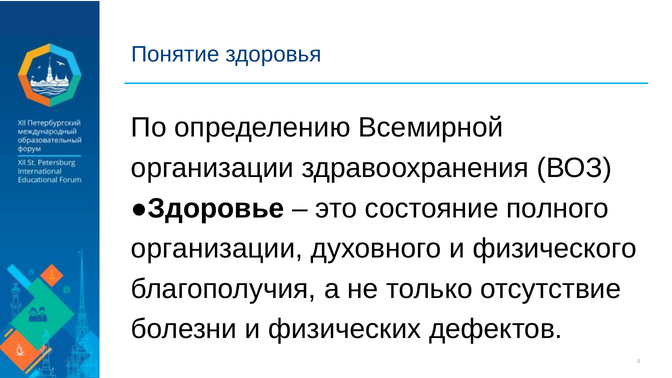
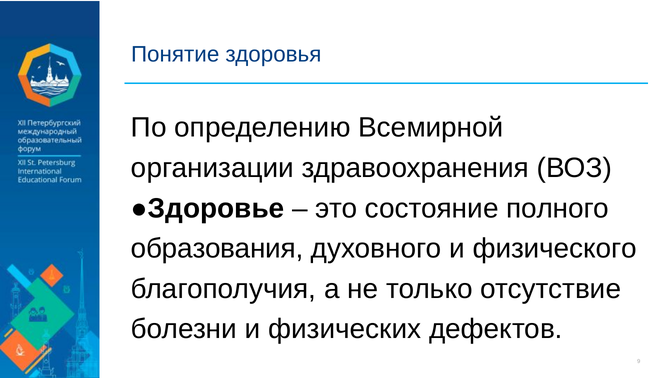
организации at (217, 249): организации -> образования
